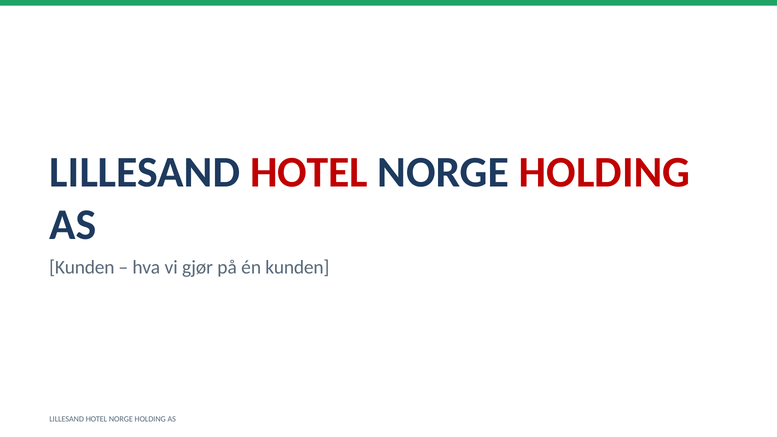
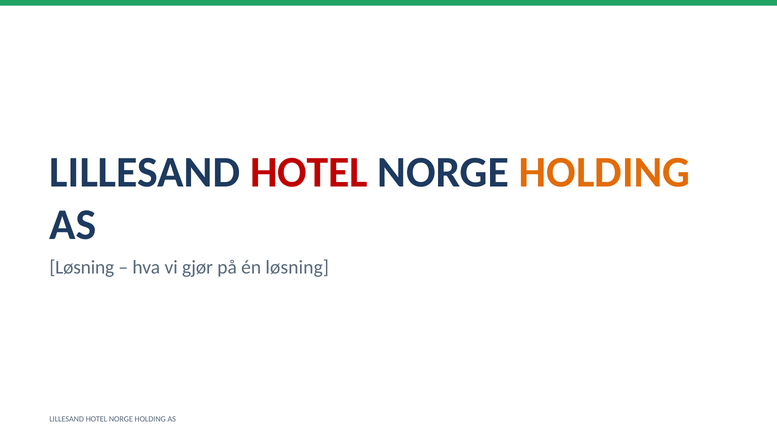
HOLDING at (605, 172) colour: red -> orange
Kunden at (82, 268): Kunden -> Løsning
én kunden: kunden -> løsning
